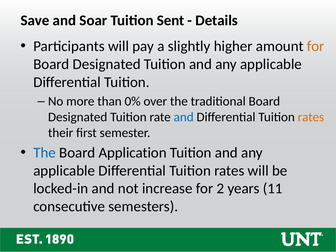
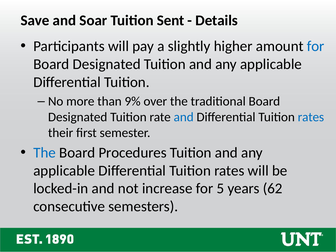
for at (316, 46) colour: orange -> blue
0%: 0% -> 9%
rates at (311, 117) colour: orange -> blue
Application: Application -> Procedures
2: 2 -> 5
11: 11 -> 62
